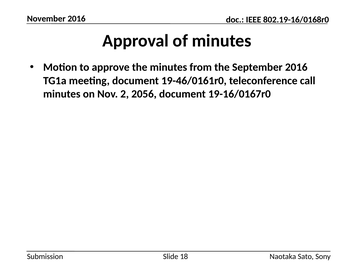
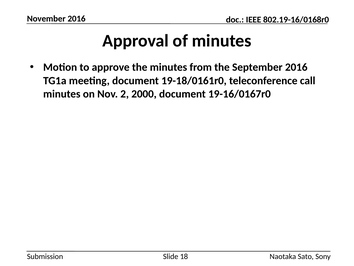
19-46/0161r0: 19-46/0161r0 -> 19-18/0161r0
2056: 2056 -> 2000
